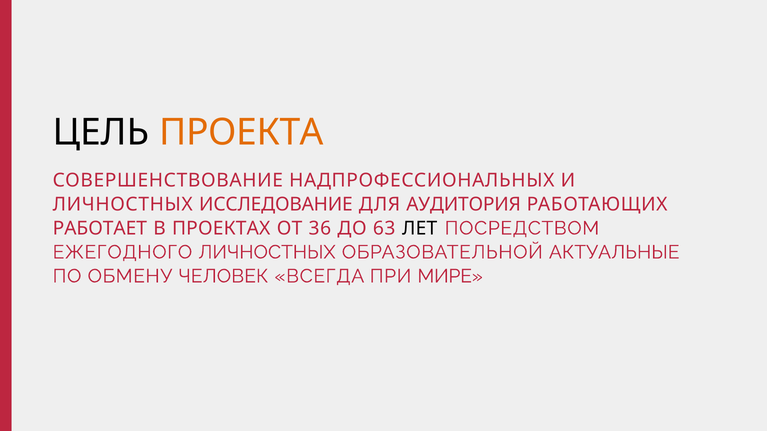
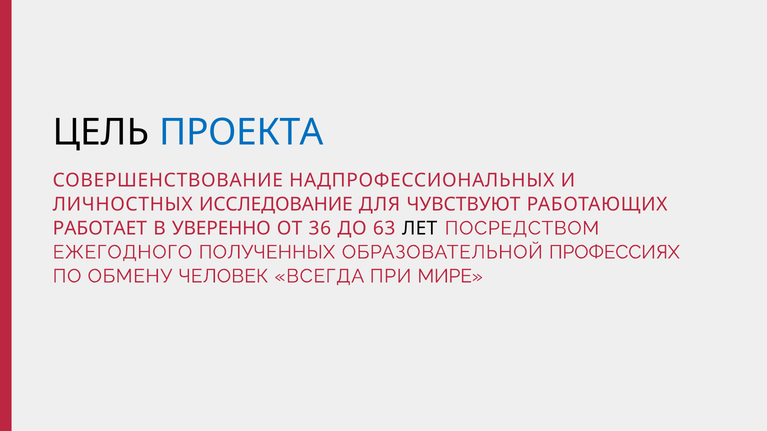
ПРОЕКТА colour: orange -> blue
АУДИТОРИЯ: АУДИТОРИЯ -> ЧУВСТВУЮТ
ПРОЕКТАХ: ПРОЕКТАХ -> УВЕРЕННО
ЕЖЕГОДНОГО ЛИЧНОСТНЫХ: ЛИЧНОСТНЫХ -> ПОЛУЧЕННЫХ
АКТУАЛЬНЫЕ: АКТУАЛЬНЫЕ -> ПРОФЕССИЯХ
